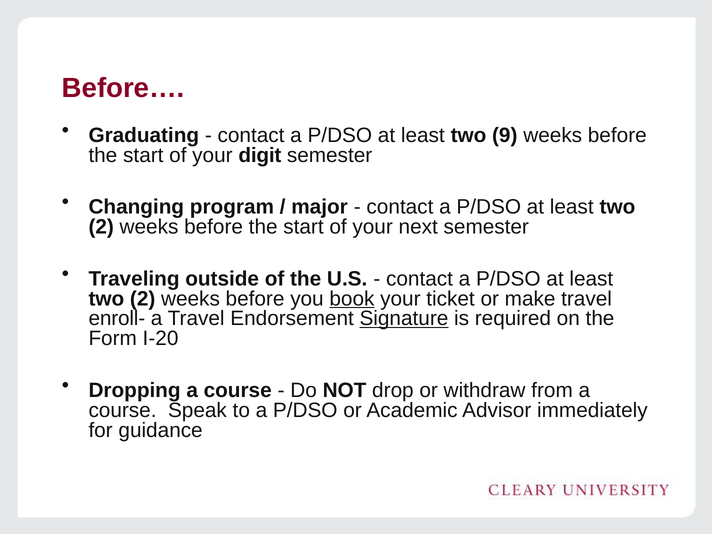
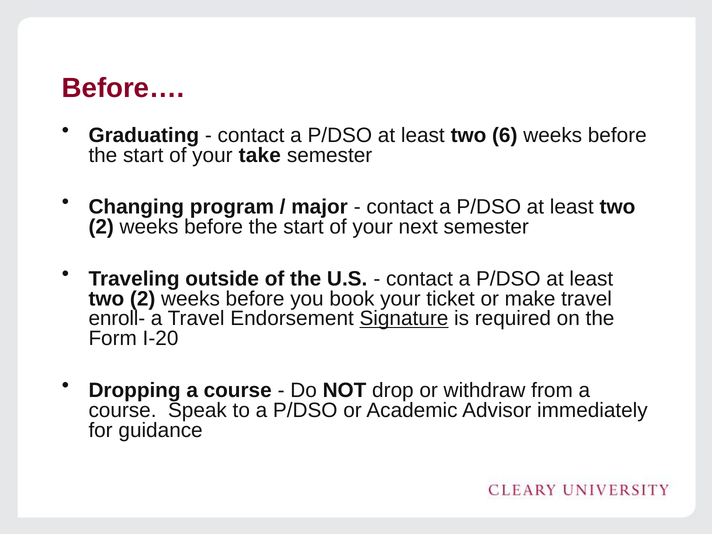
9: 9 -> 6
digit: digit -> take
book underline: present -> none
